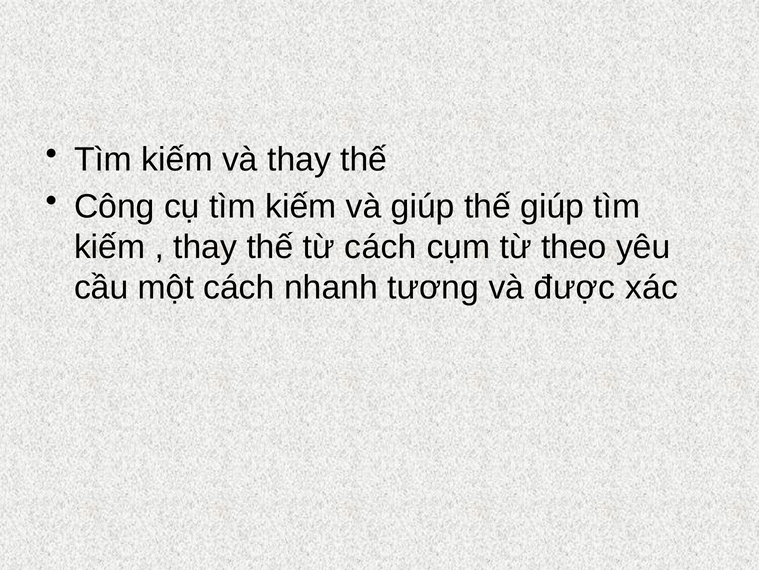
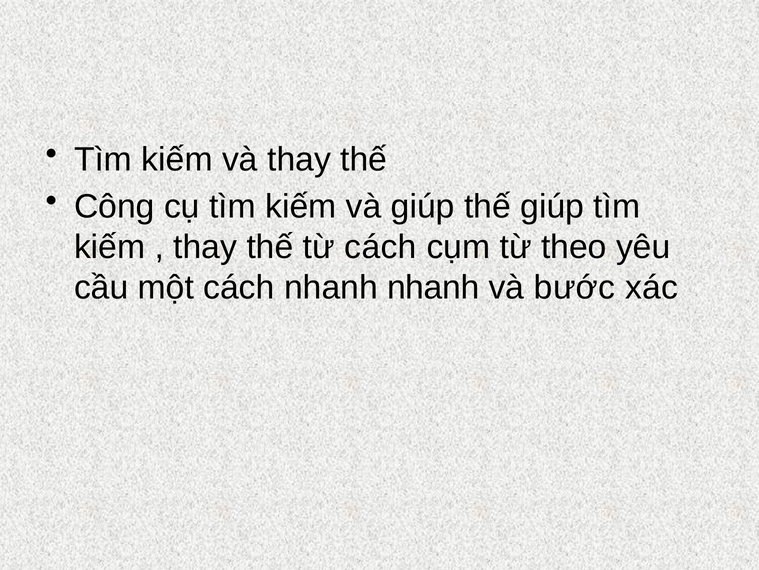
nhanh tương: tương -> nhanh
được: được -> bước
